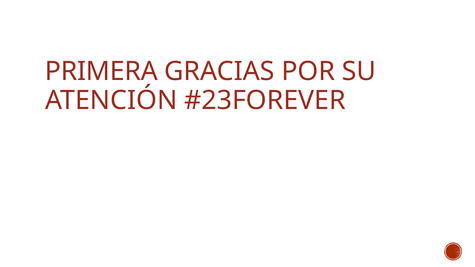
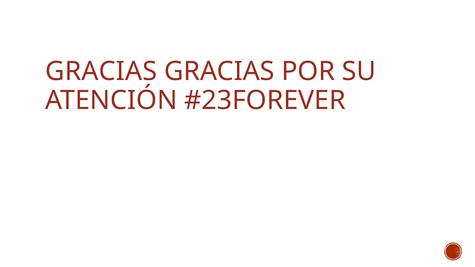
PRIMERA at (101, 72): PRIMERA -> GRACIAS
